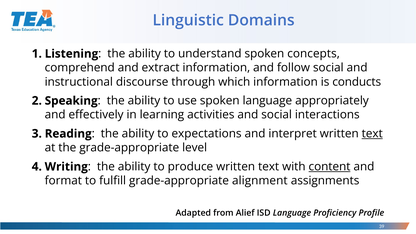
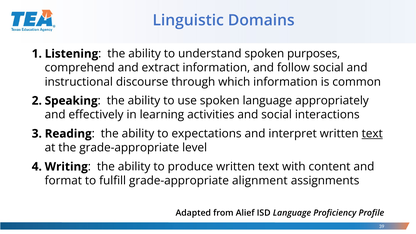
concepts: concepts -> purposes
conducts: conducts -> common
content underline: present -> none
